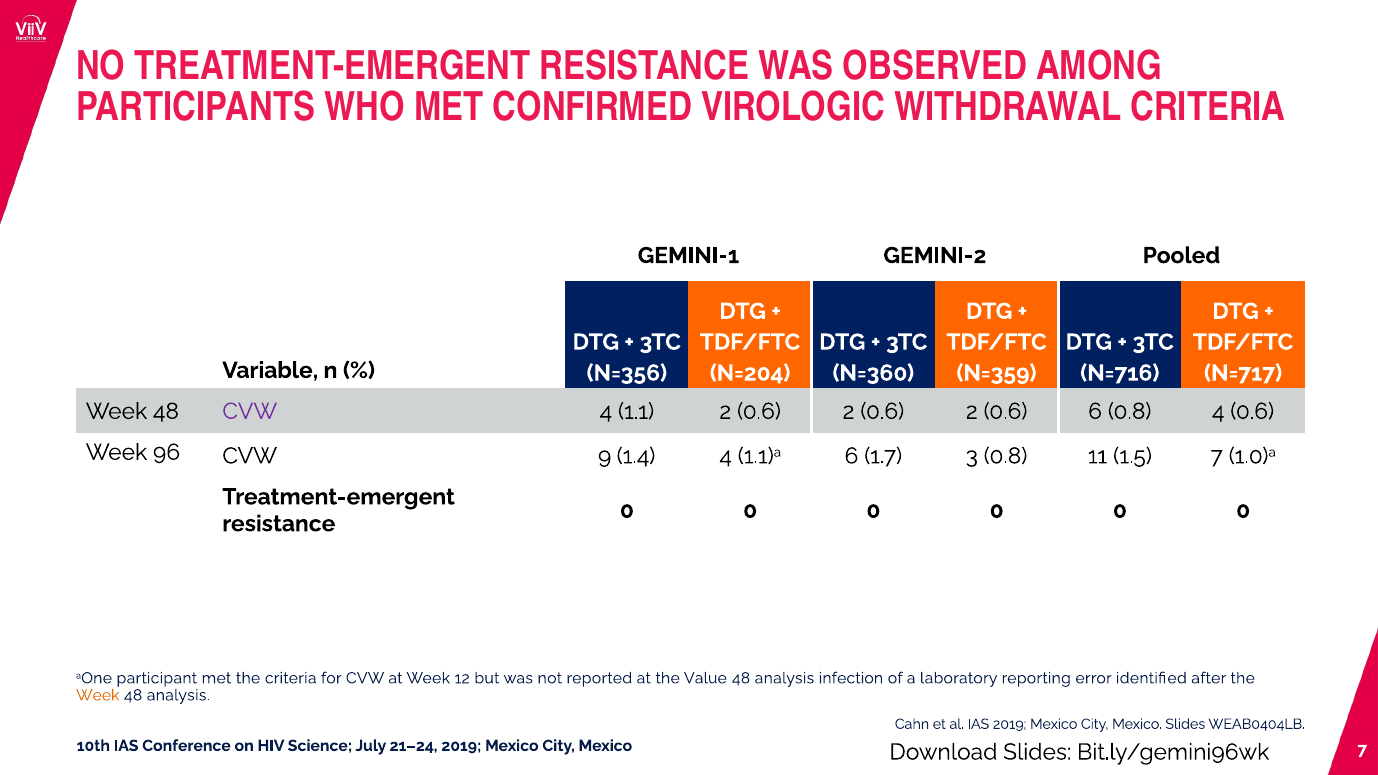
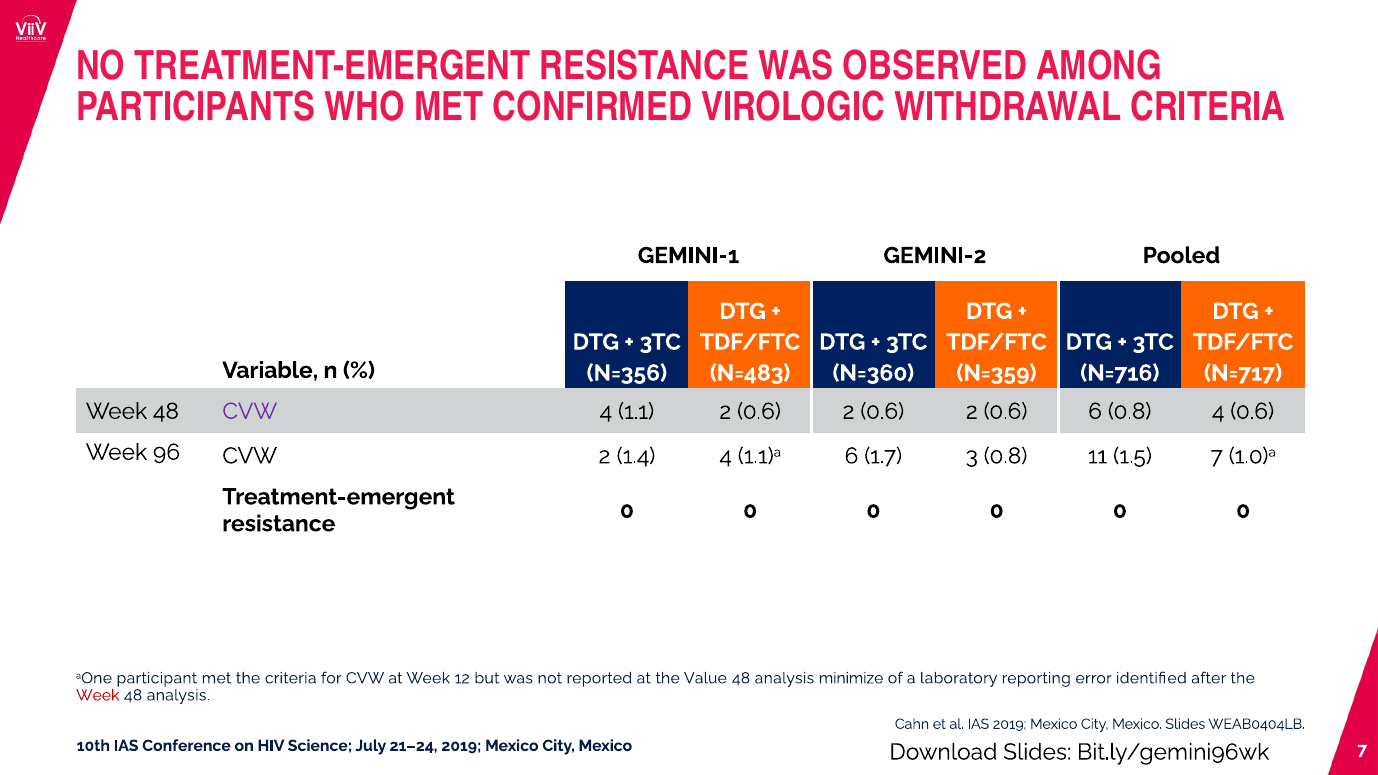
N=204: N=204 -> N=483
CVW 9: 9 -> 2
infection: infection -> minimize
Week at (98, 695) colour: orange -> red
